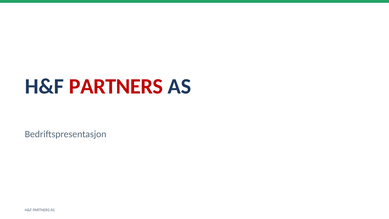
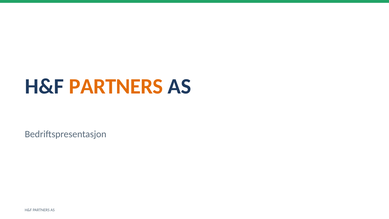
PARTNERS at (116, 86) colour: red -> orange
